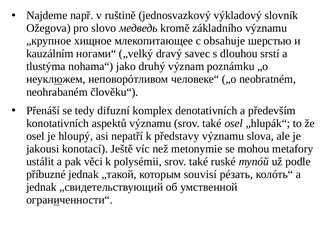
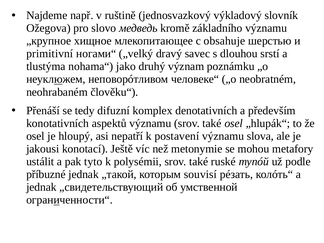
kauzálním: kauzálním -> primitivní
představy: představy -> postavení
věci: věci -> tyto
